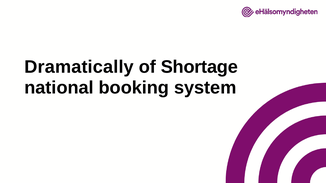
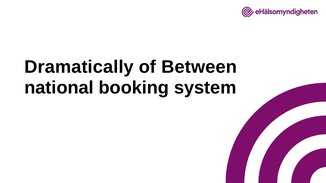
Shortage: Shortage -> Between
